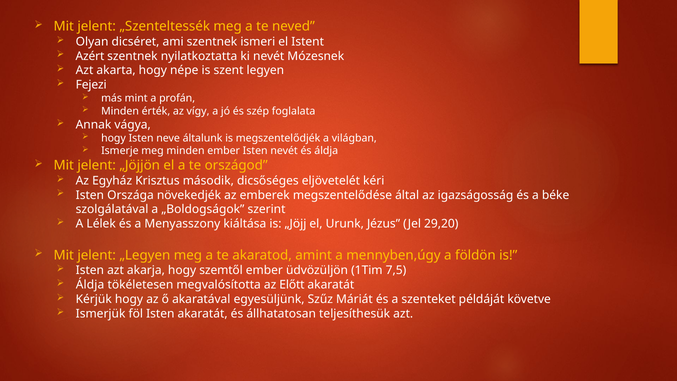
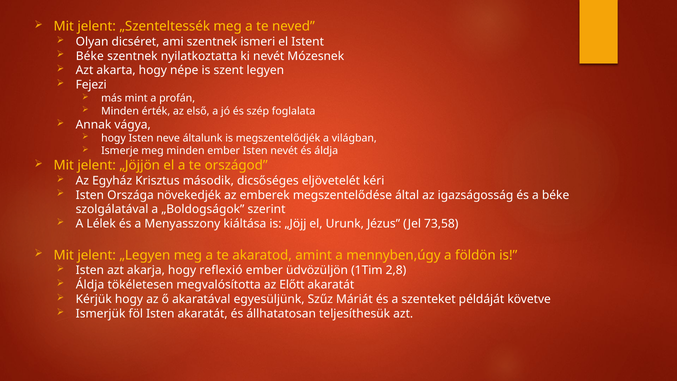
Azért at (90, 56): Azért -> Béke
vígy: vígy -> első
29,20: 29,20 -> 73,58
szemtől: szemtől -> reflexió
7,5: 7,5 -> 2,8
